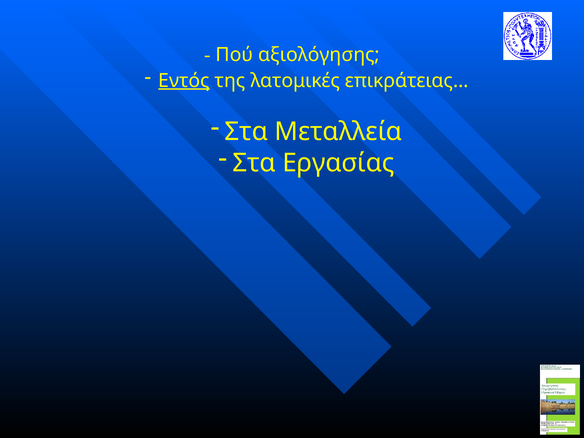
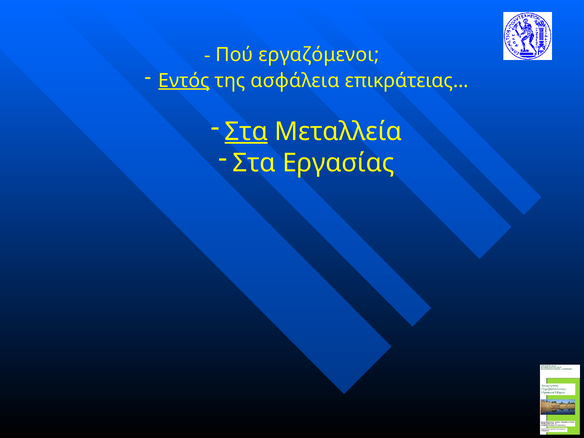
αξιολόγησης: αξιολόγησης -> εργαζόμενοι
λατομικές: λατομικές -> ασφάλεια
Στα at (246, 132) underline: none -> present
